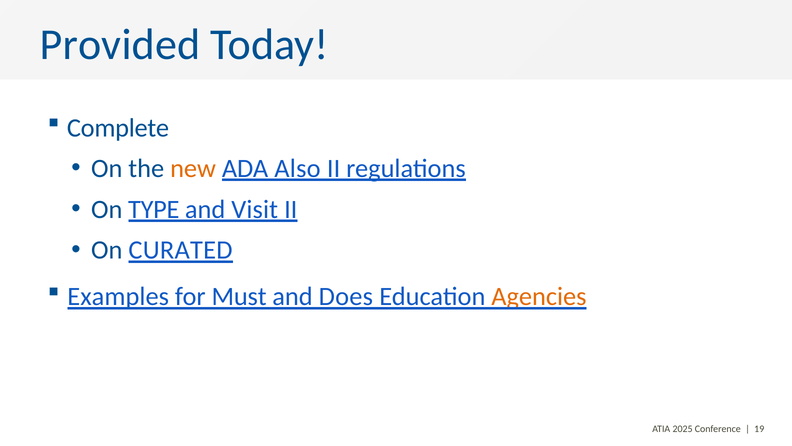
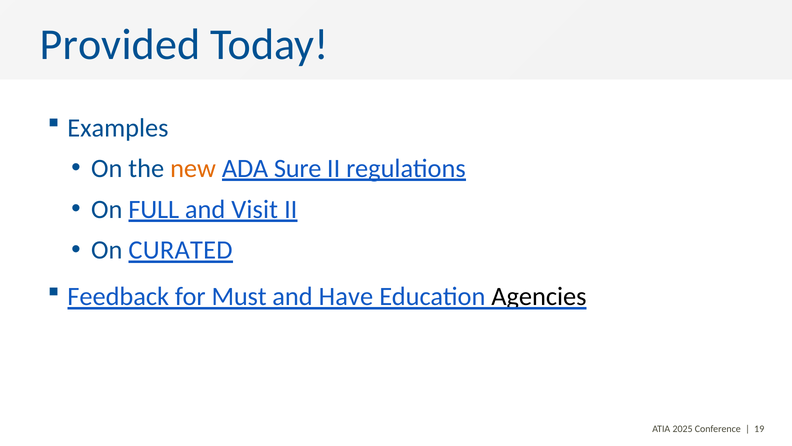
Complete: Complete -> Examples
Also: Also -> Sure
TYPE: TYPE -> FULL
Examples: Examples -> Feedback
Does: Does -> Have
Agencies colour: orange -> black
